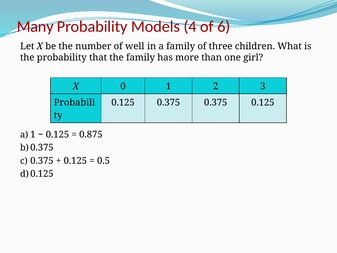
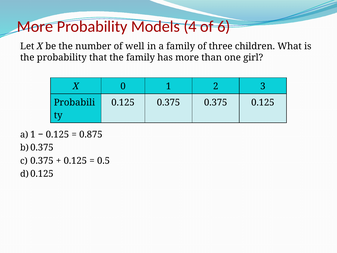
Many at (35, 27): Many -> More
